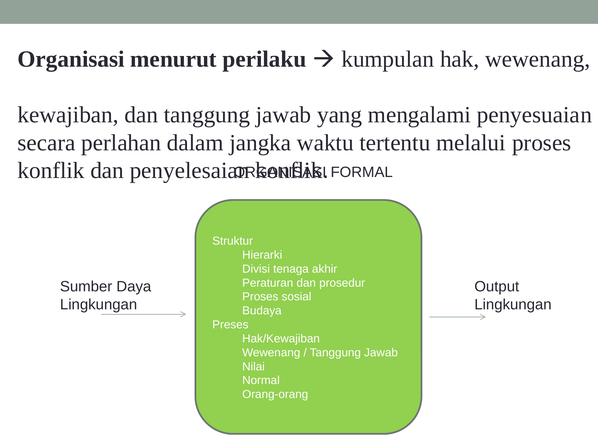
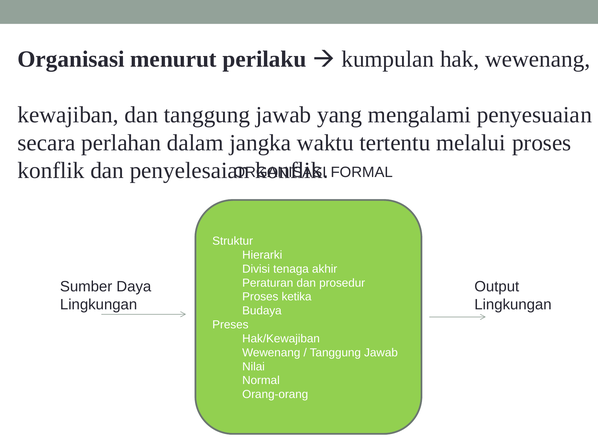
sosial: sosial -> ketika
